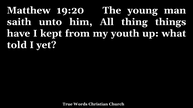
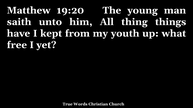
told: told -> free
